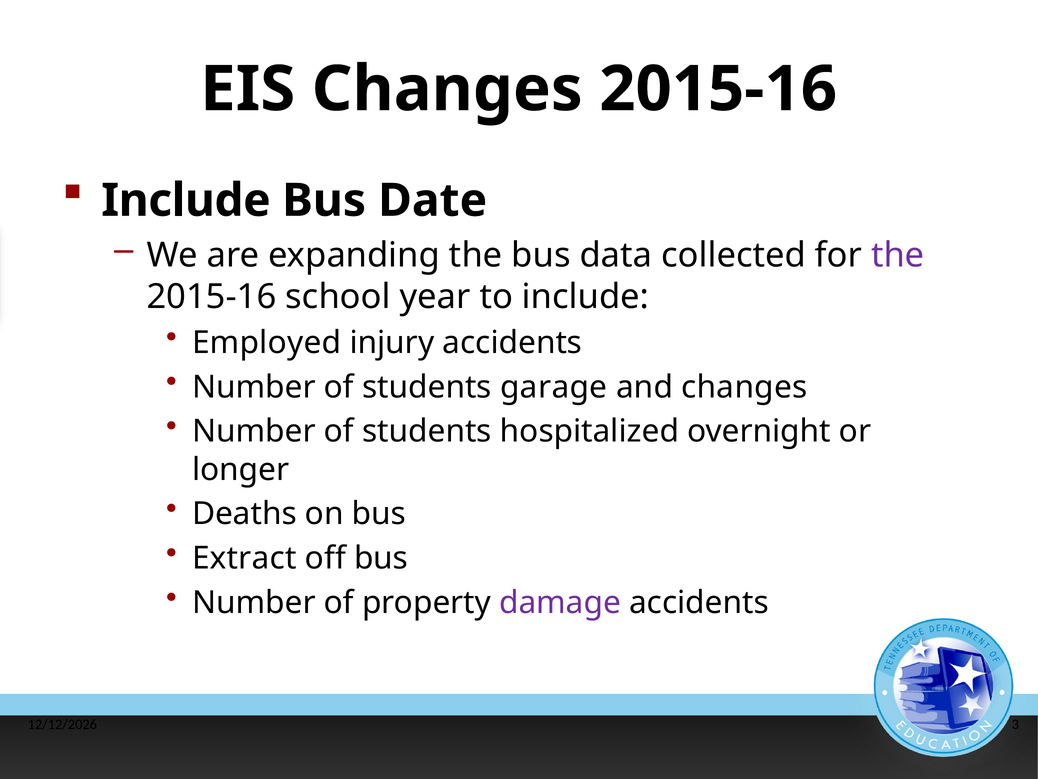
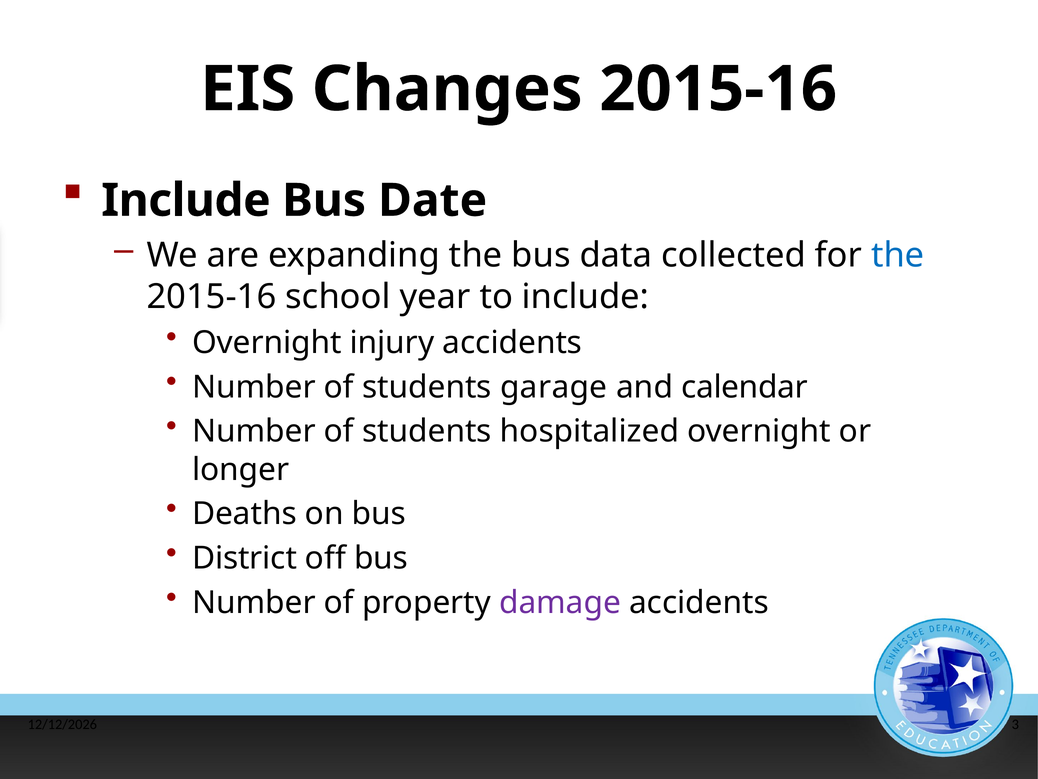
the at (898, 255) colour: purple -> blue
Employed at (267, 342): Employed -> Overnight
and changes: changes -> calendar
Extract: Extract -> District
